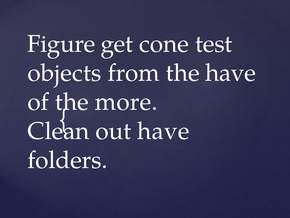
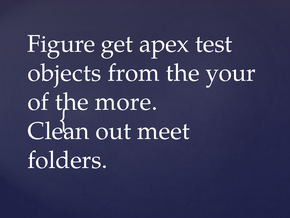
cone: cone -> apex
the have: have -> your
out have: have -> meet
